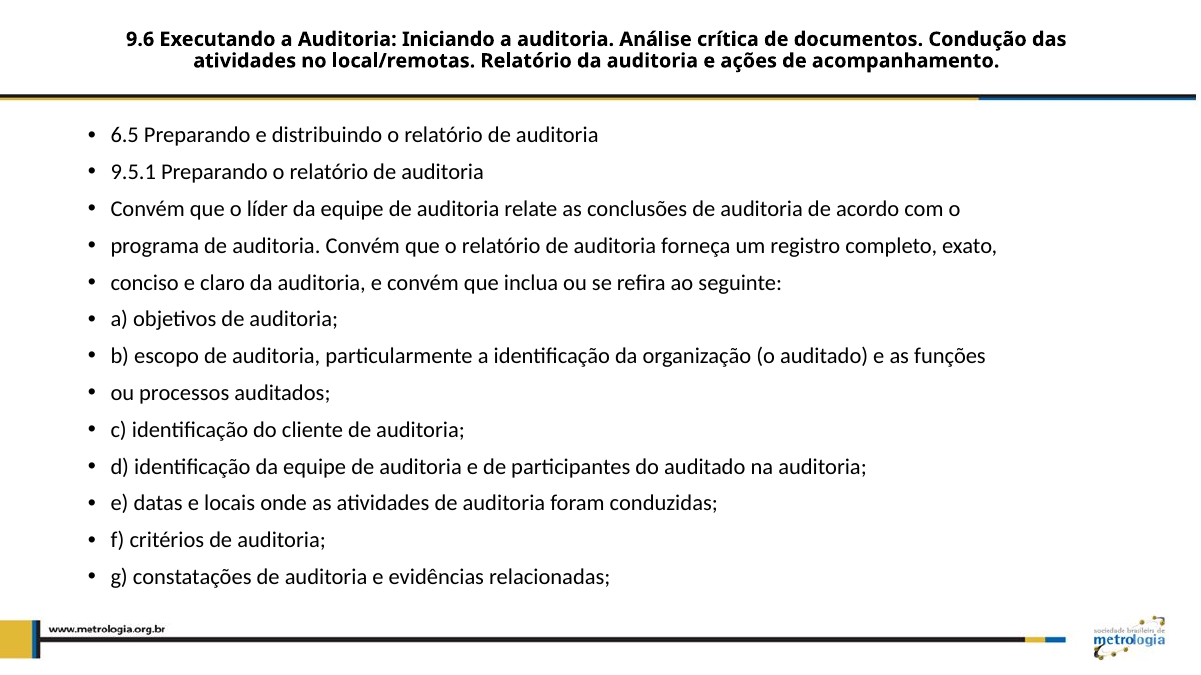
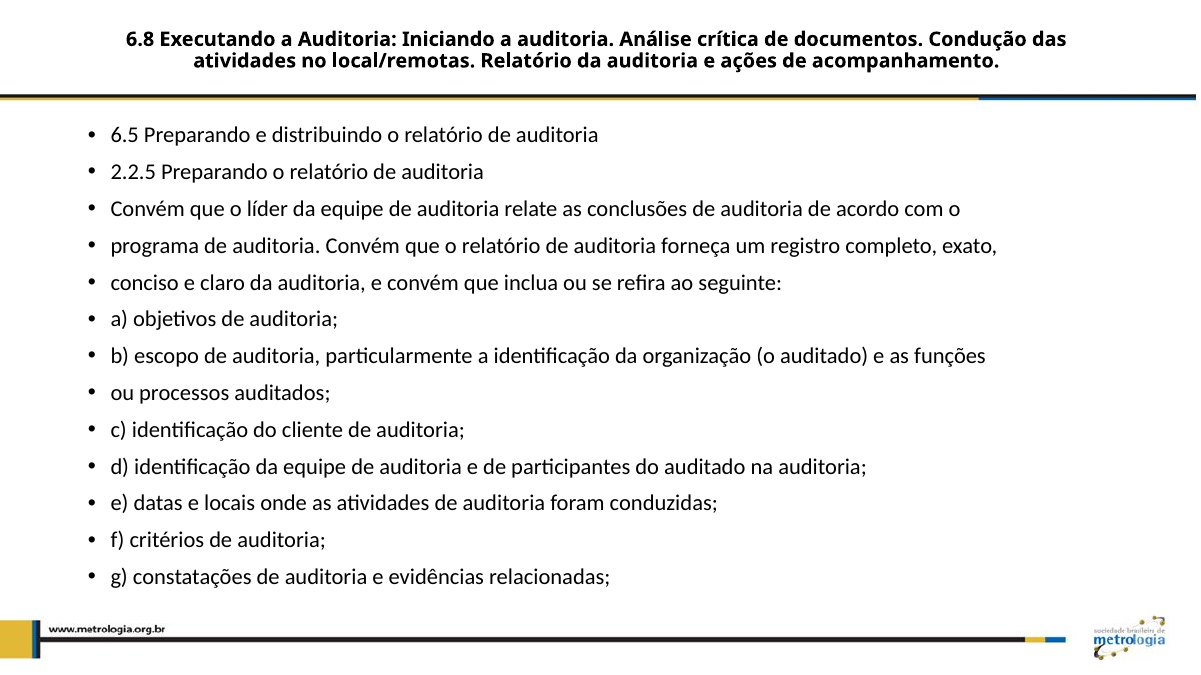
9.6: 9.6 -> 6.8
9.5.1: 9.5.1 -> 2.2.5
